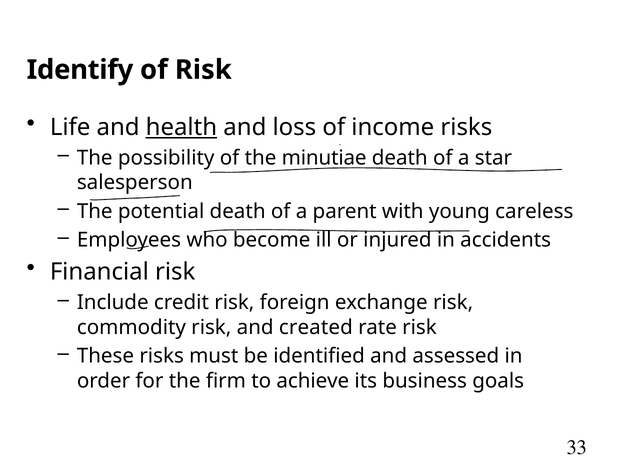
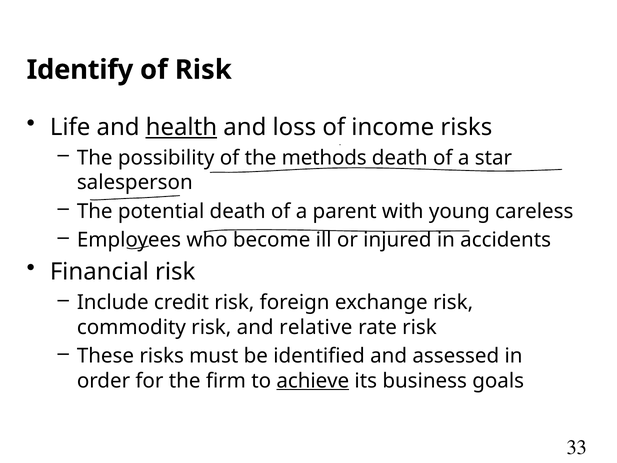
minutiae: minutiae -> methods
created: created -> relative
achieve underline: none -> present
